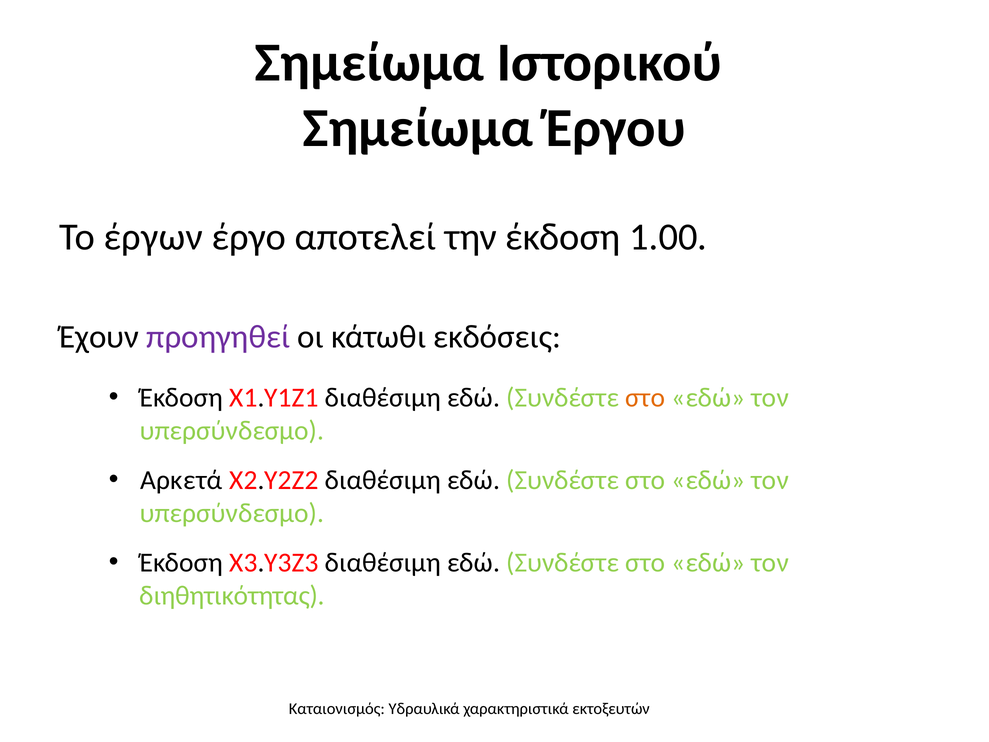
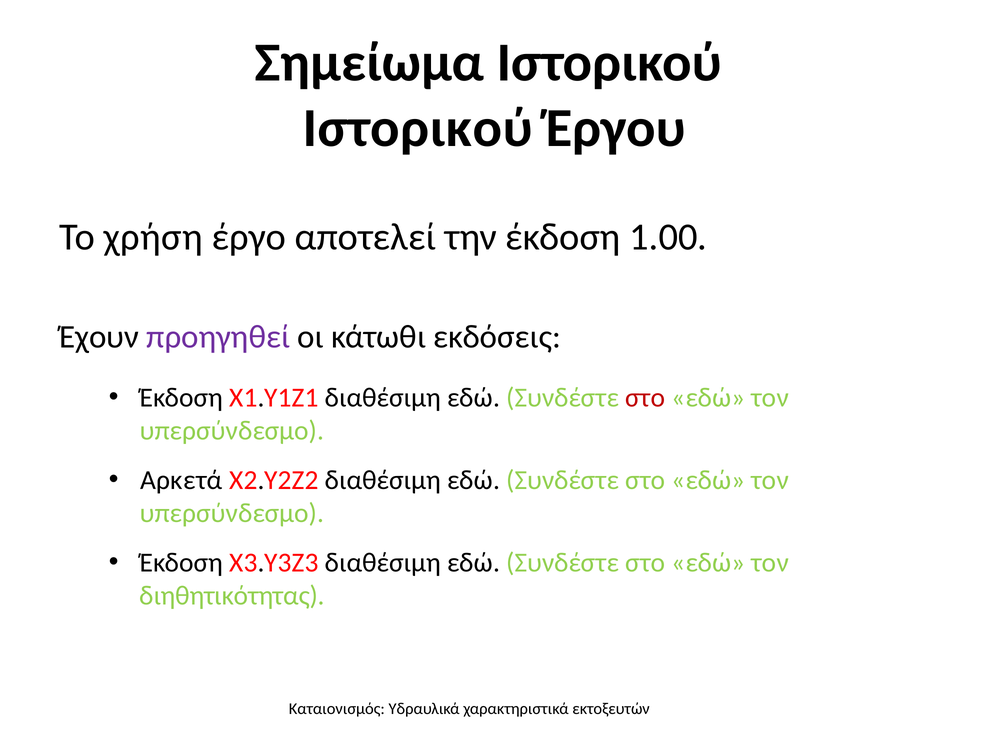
Σημείωμα at (418, 128): Σημείωμα -> Ιστορικού
έργων: έργων -> χρήση
στο at (645, 398) colour: orange -> red
